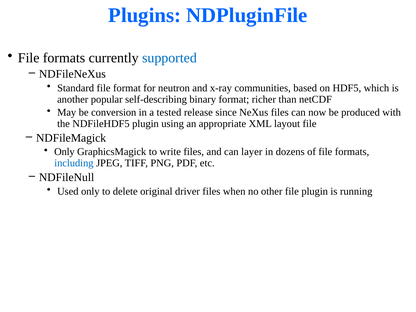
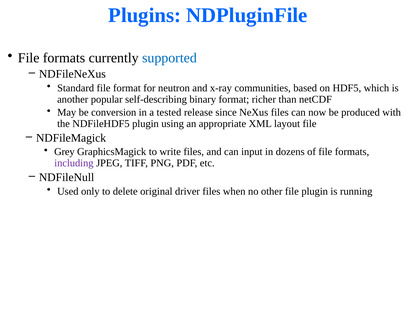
Only at (64, 152): Only -> Grey
layer: layer -> input
including colour: blue -> purple
